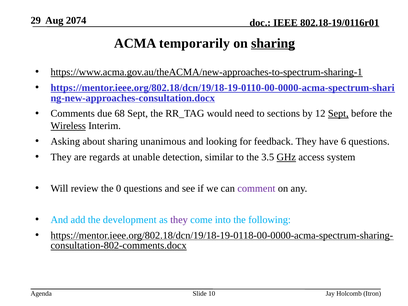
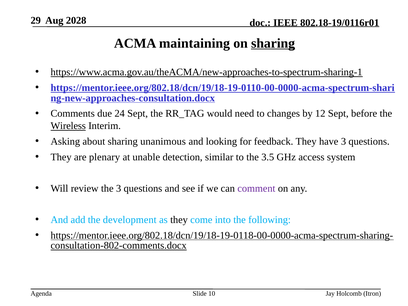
2074: 2074 -> 2028
temporarily: temporarily -> maintaining
68: 68 -> 24
sections: sections -> changes
Sept at (338, 114) underline: present -> none
have 6: 6 -> 3
regards: regards -> plenary
GHz underline: present -> none
the 0: 0 -> 3
they at (179, 220) colour: purple -> black
